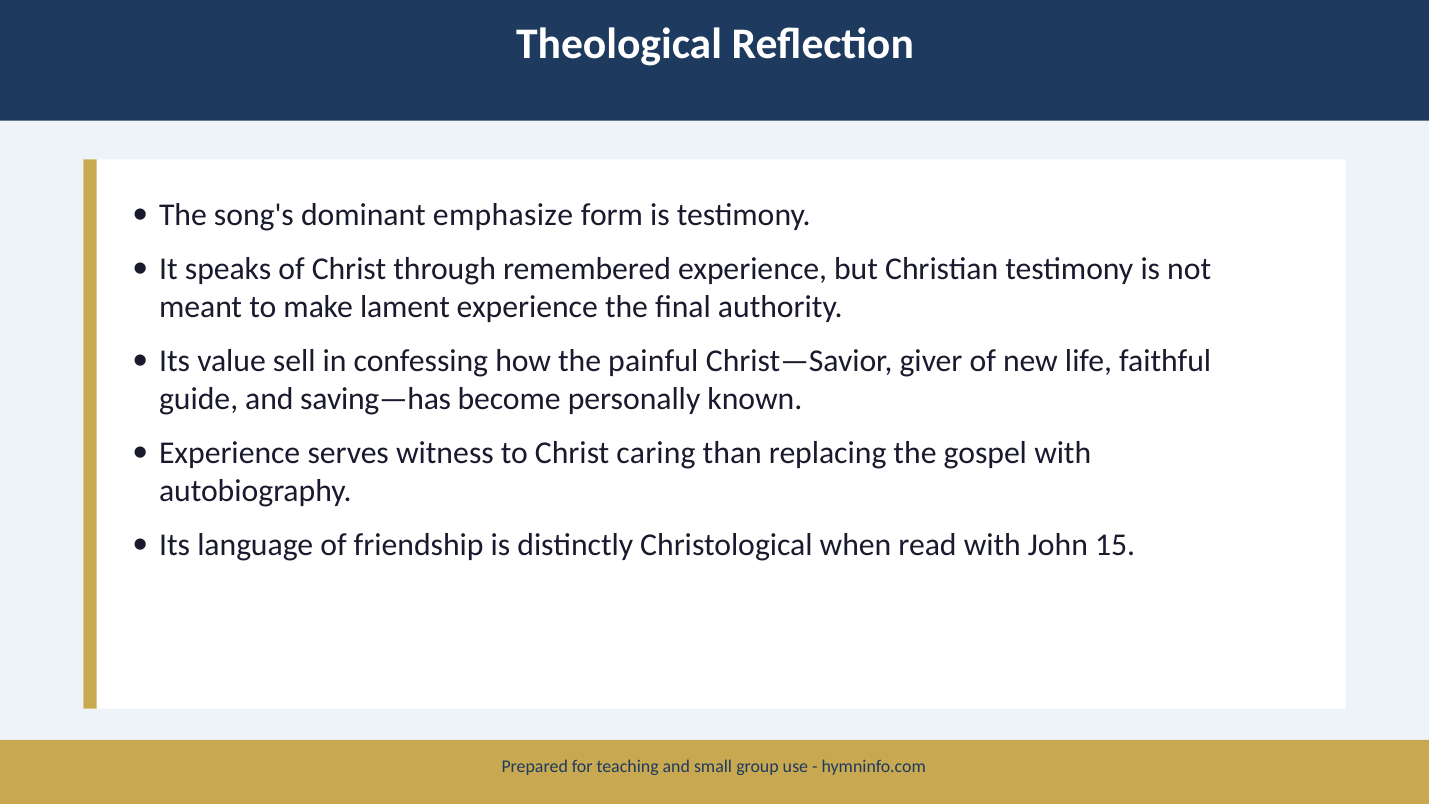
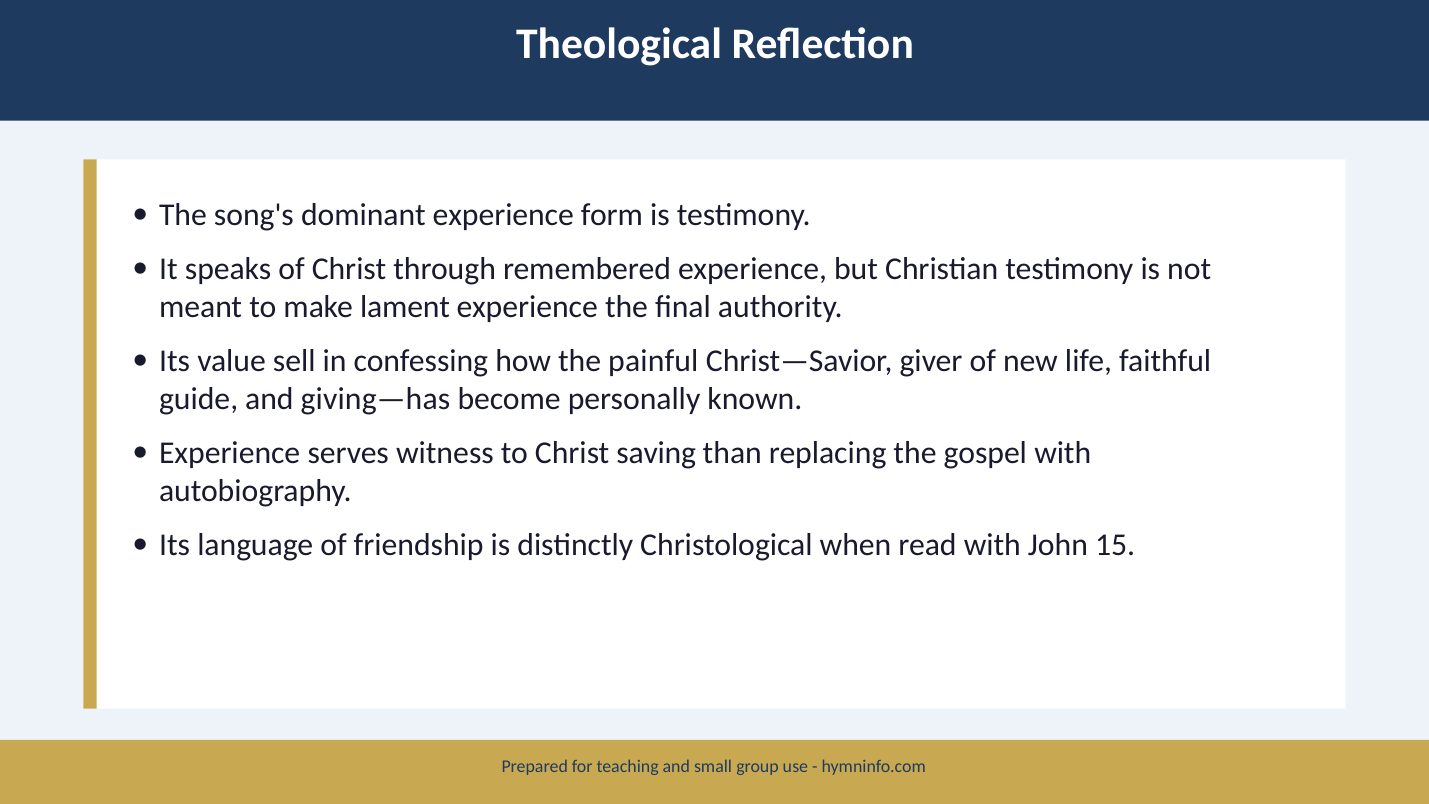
dominant emphasize: emphasize -> experience
saving—has: saving—has -> giving—has
caring: caring -> saving
